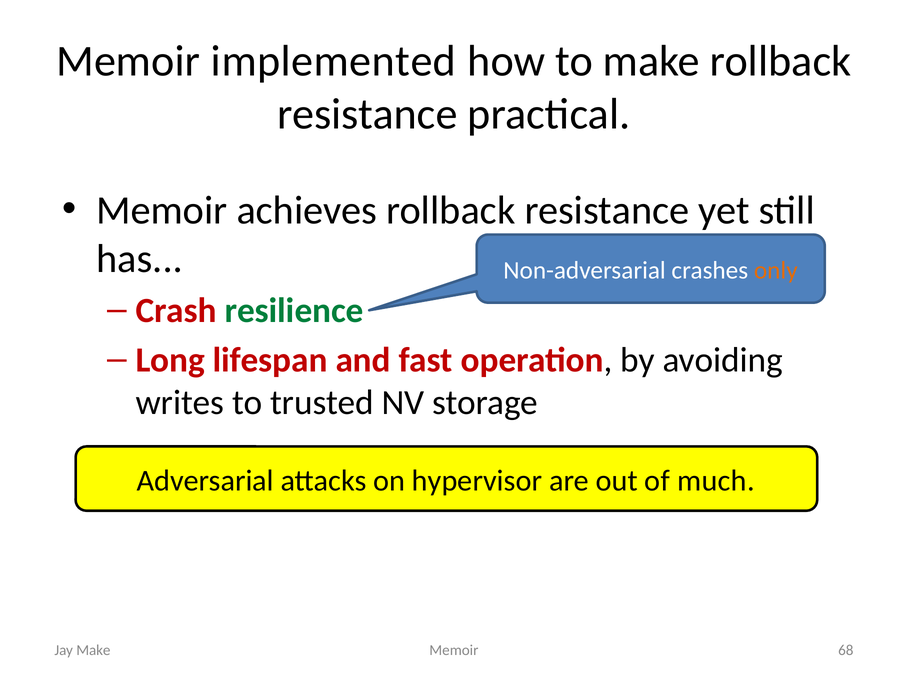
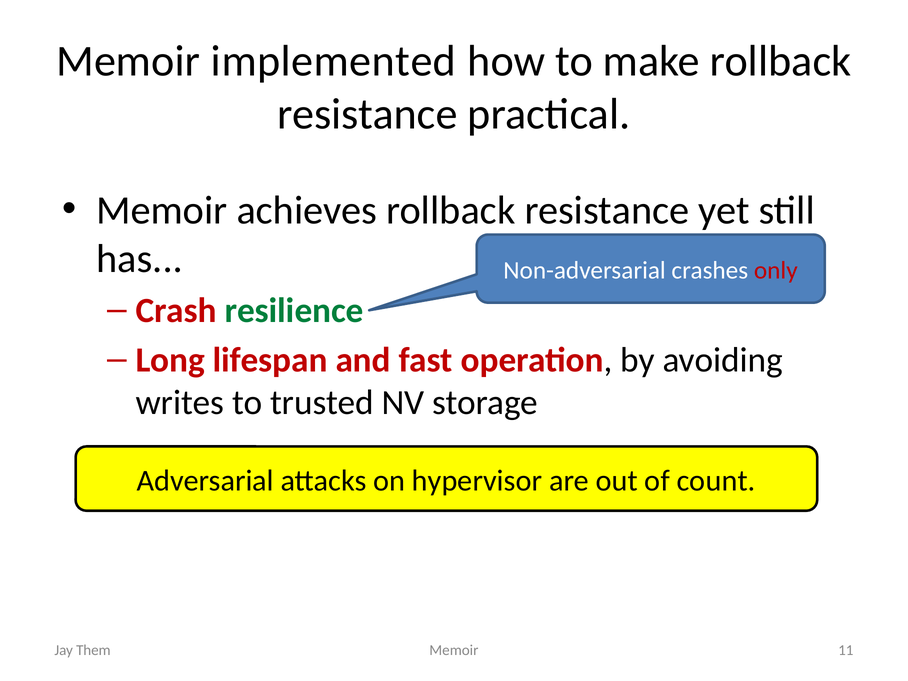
only colour: orange -> red
much: much -> count
68: 68 -> 11
Jay Make: Make -> Them
